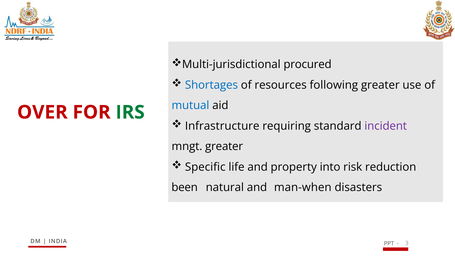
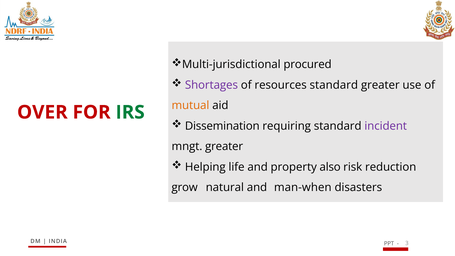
Shortages colour: blue -> purple
resources following: following -> standard
mutual colour: blue -> orange
Infrastructure: Infrastructure -> Dissemination
Specific: Specific -> Helping
into: into -> also
been: been -> grow
